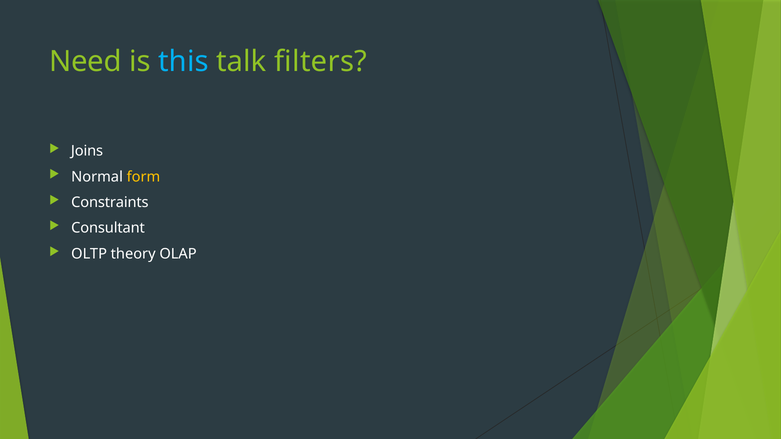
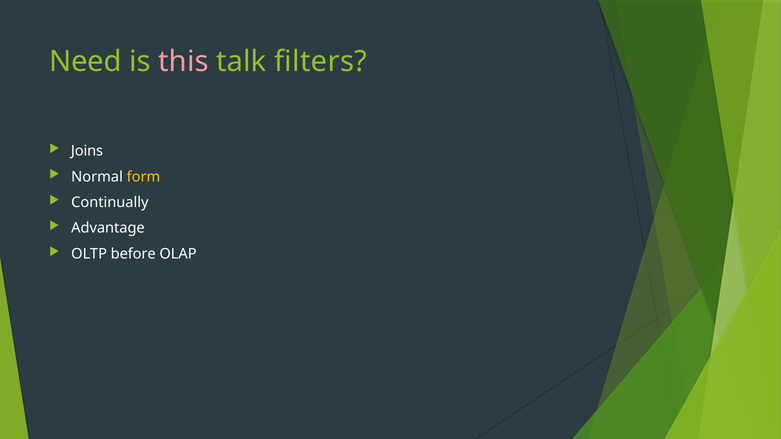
this colour: light blue -> pink
Constraints: Constraints -> Continually
Consultant: Consultant -> Advantage
theory: theory -> before
